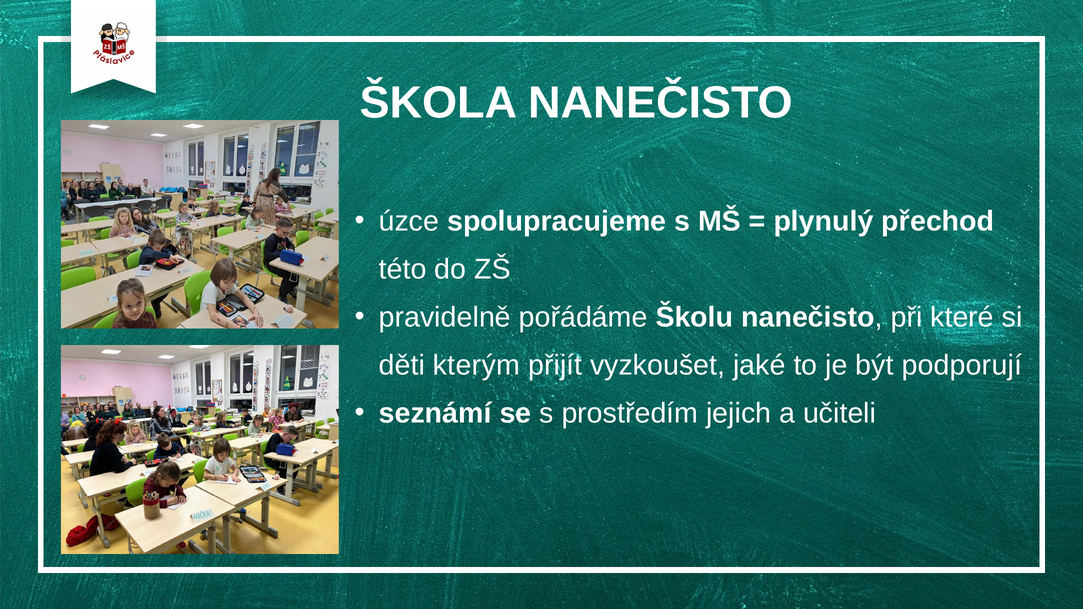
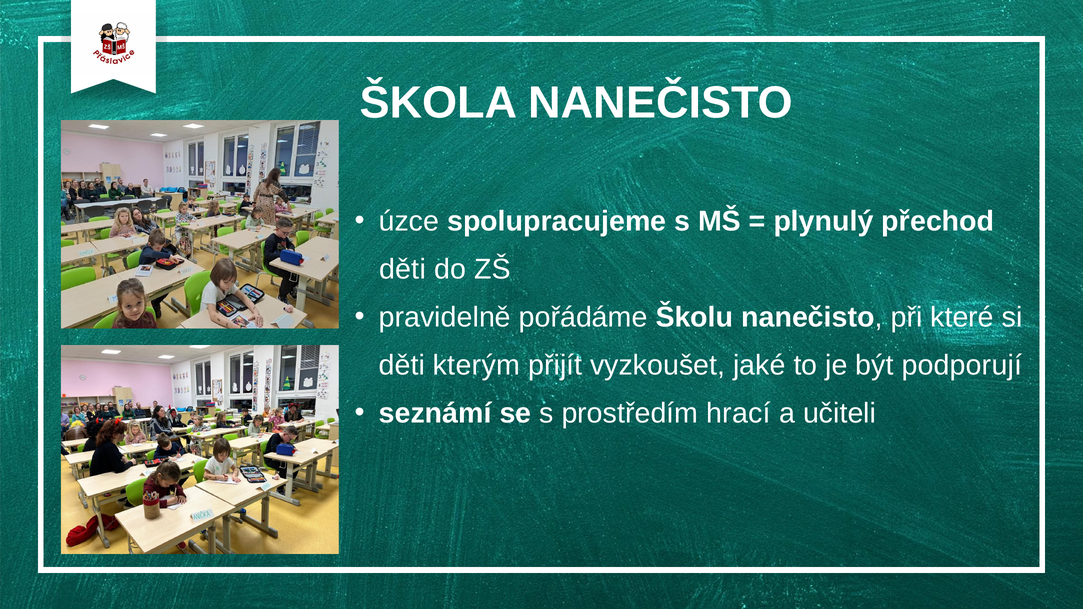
této at (403, 270): této -> děti
jejich: jejich -> hrací
